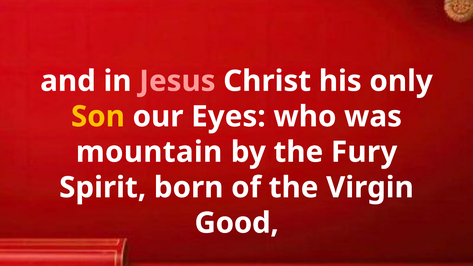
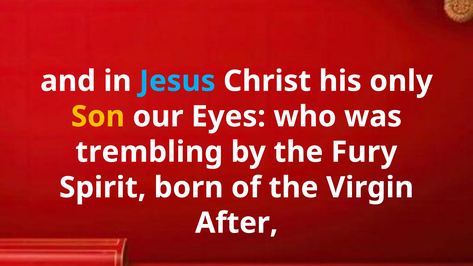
Jesus colour: pink -> light blue
mountain: mountain -> trembling
Good: Good -> After
